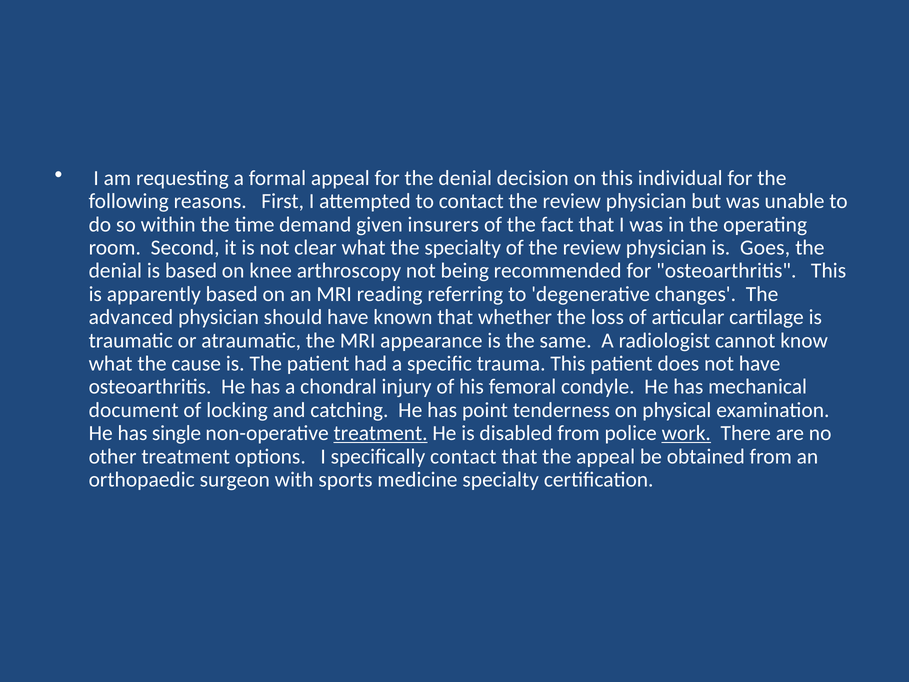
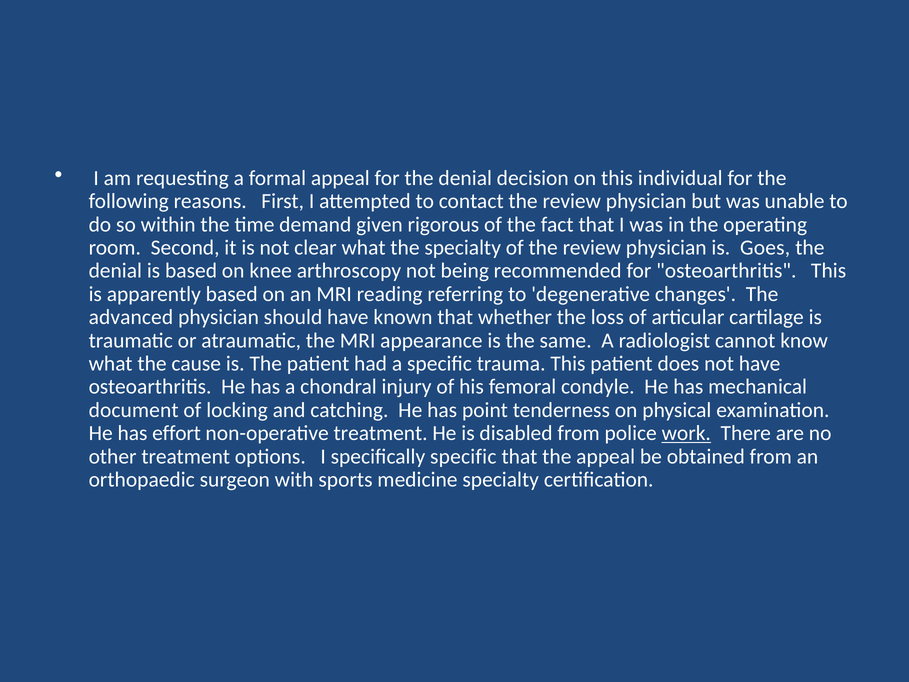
insurers: insurers -> rigorous
single: single -> effort
treatment at (381, 433) underline: present -> none
specifically contact: contact -> specific
